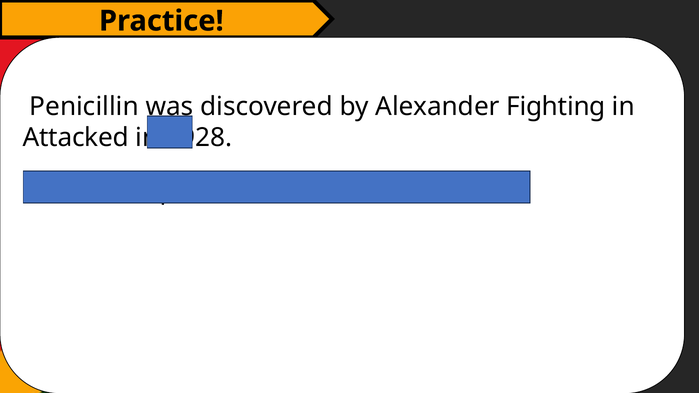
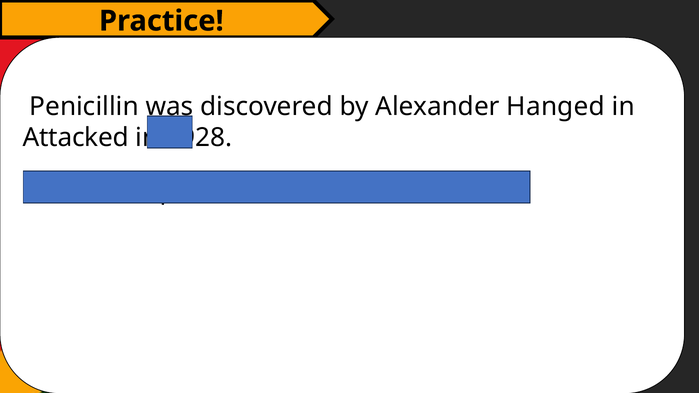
Fighting: Fighting -> Hanged
